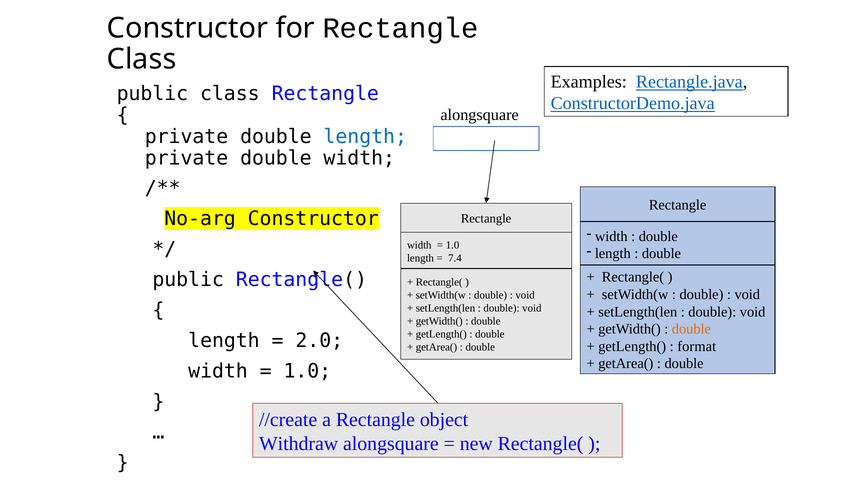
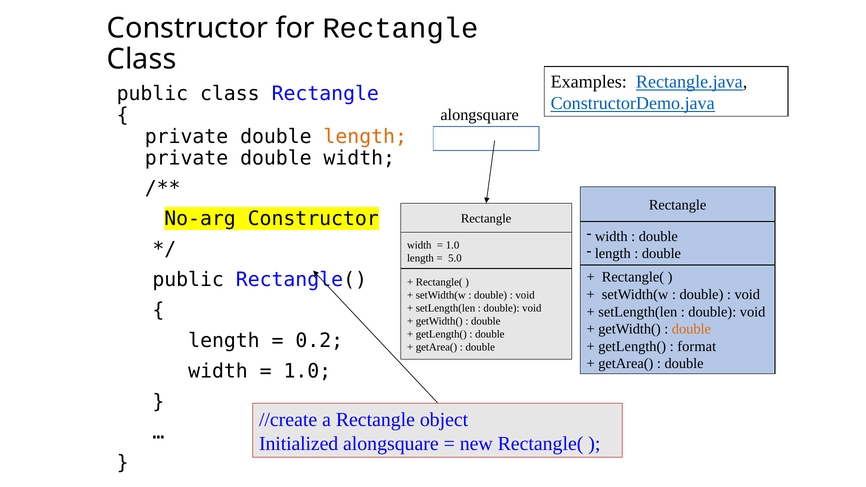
length at (365, 137) colour: blue -> orange
7.4: 7.4 -> 5.0
2.0: 2.0 -> 0.2
Withdraw: Withdraw -> Initialized
